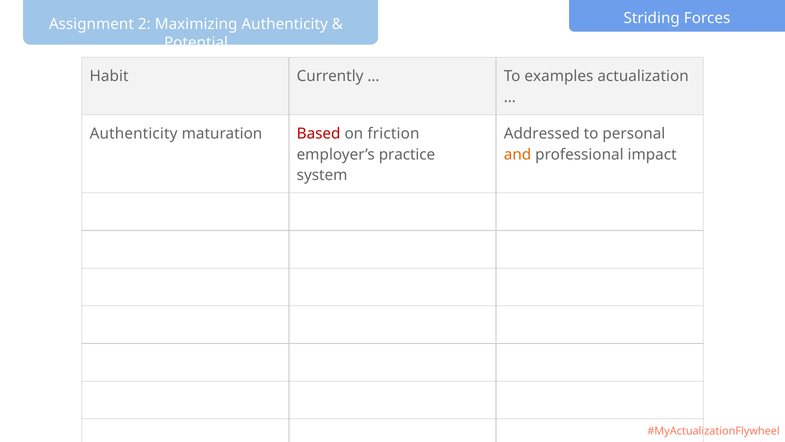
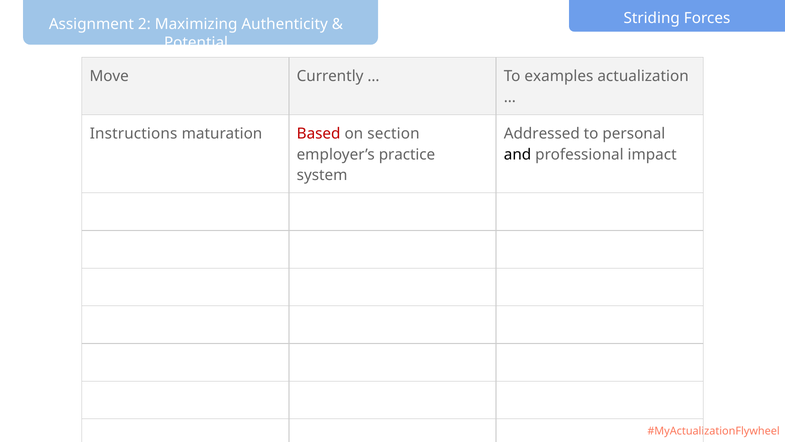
Habit: Habit -> Move
Authenticity at (134, 134): Authenticity -> Instructions
friction: friction -> section
and colour: orange -> black
